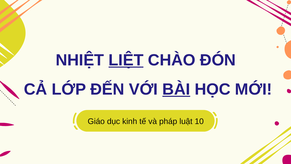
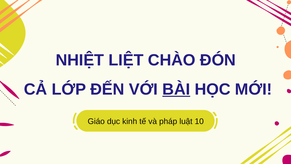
LIỆT underline: present -> none
